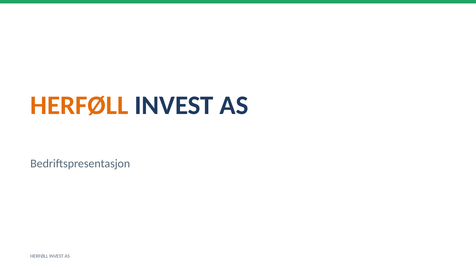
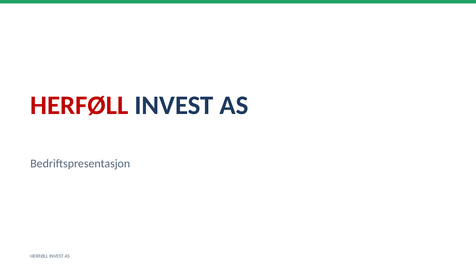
HERFØLL at (79, 106) colour: orange -> red
